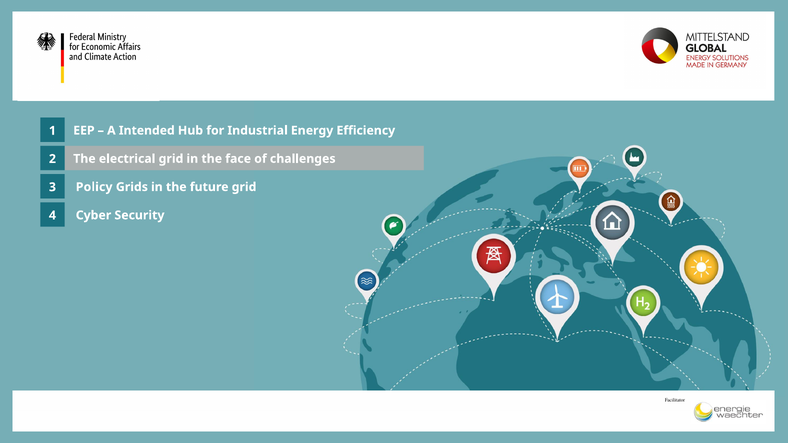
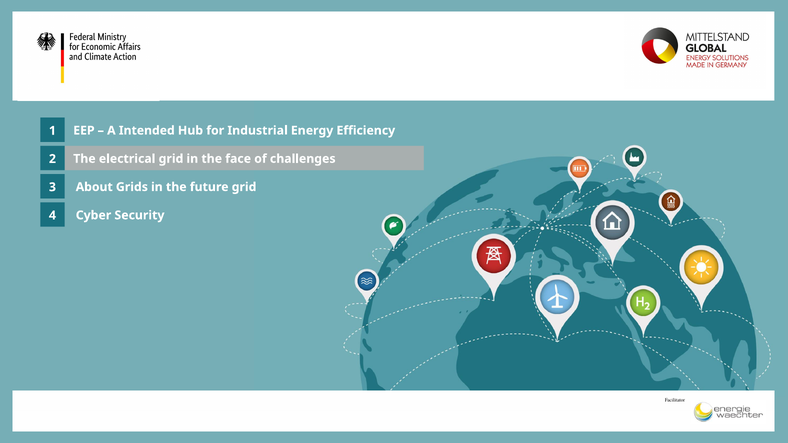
Policy: Policy -> About
